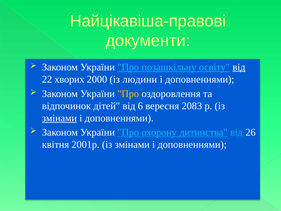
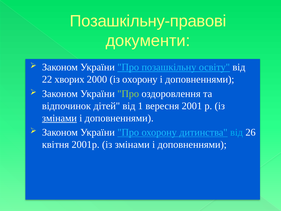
Найцікавіша-правові: Найцікавіша-правові -> Позашкільну-правові
від at (239, 67) underline: present -> none
із людини: людини -> охорону
Про at (128, 94) colour: yellow -> light green
6: 6 -> 1
2083: 2083 -> 2001
